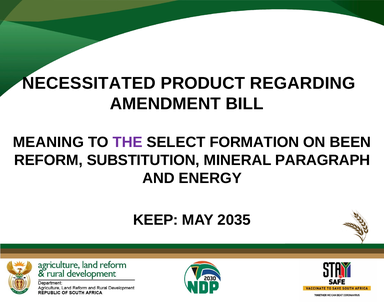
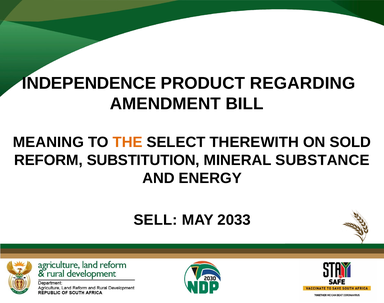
NECESSITATED: NECESSITATED -> INDEPENDENCE
THE colour: purple -> orange
FORMATION: FORMATION -> THEREWITH
BEEN: BEEN -> SOLD
PARAGRAPH: PARAGRAPH -> SUBSTANCE
KEEP: KEEP -> SELL
2035: 2035 -> 2033
